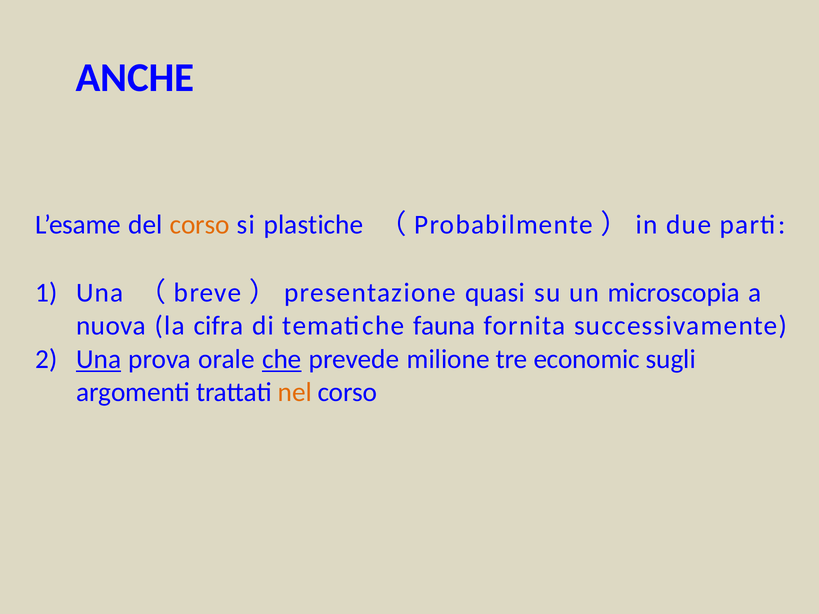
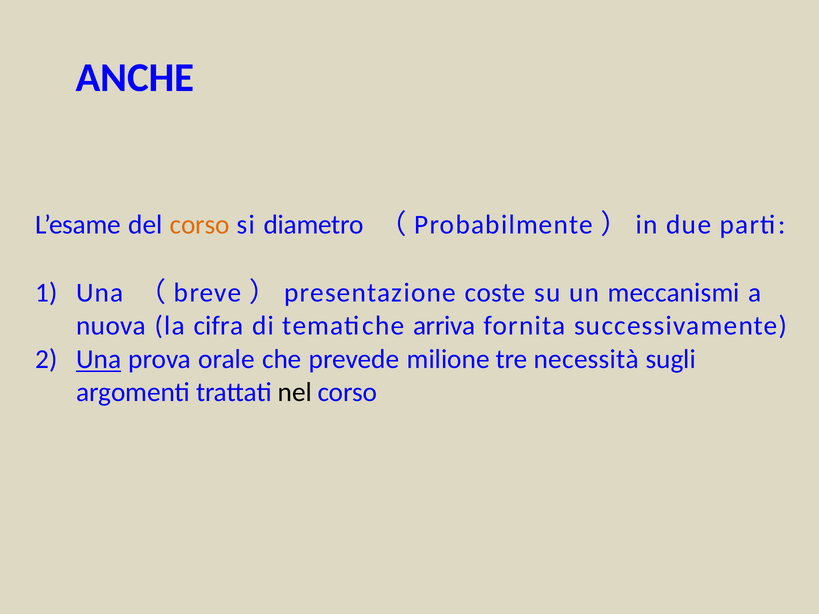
plastiche: plastiche -> diametro
quasi: quasi -> coste
microscopia: microscopia -> meccanismi
fauna: fauna -> arriva
che underline: present -> none
economic: economic -> necessità
nel colour: orange -> black
